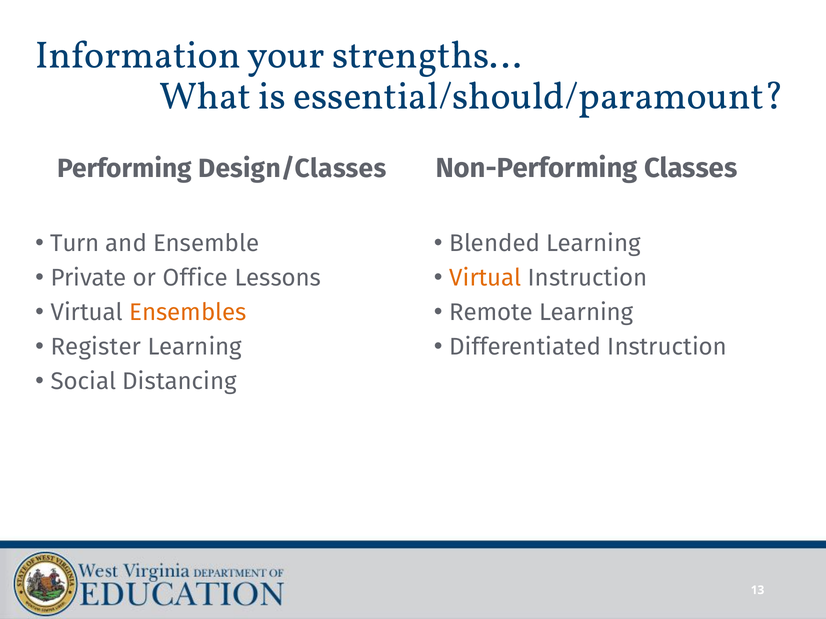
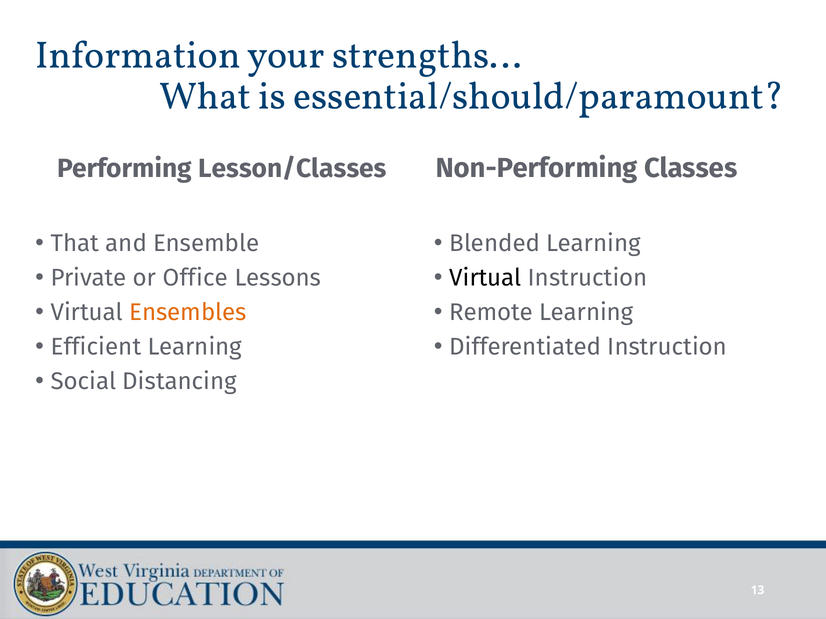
Design/Classes: Design/Classes -> Lesson/Classes
Turn: Turn -> That
Virtual at (485, 278) colour: orange -> black
Register: Register -> Efficient
